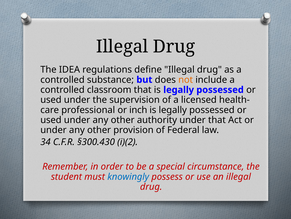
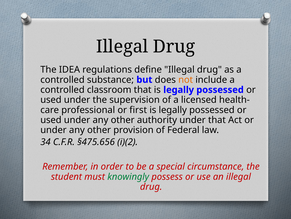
inch: inch -> first
§300.430: §300.430 -> §475.656
knowingly colour: blue -> green
